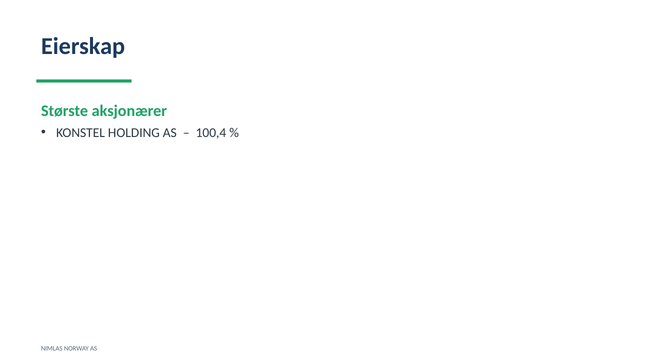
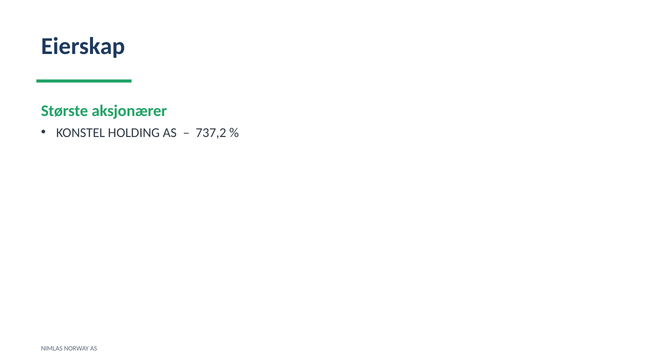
100,4: 100,4 -> 737,2
